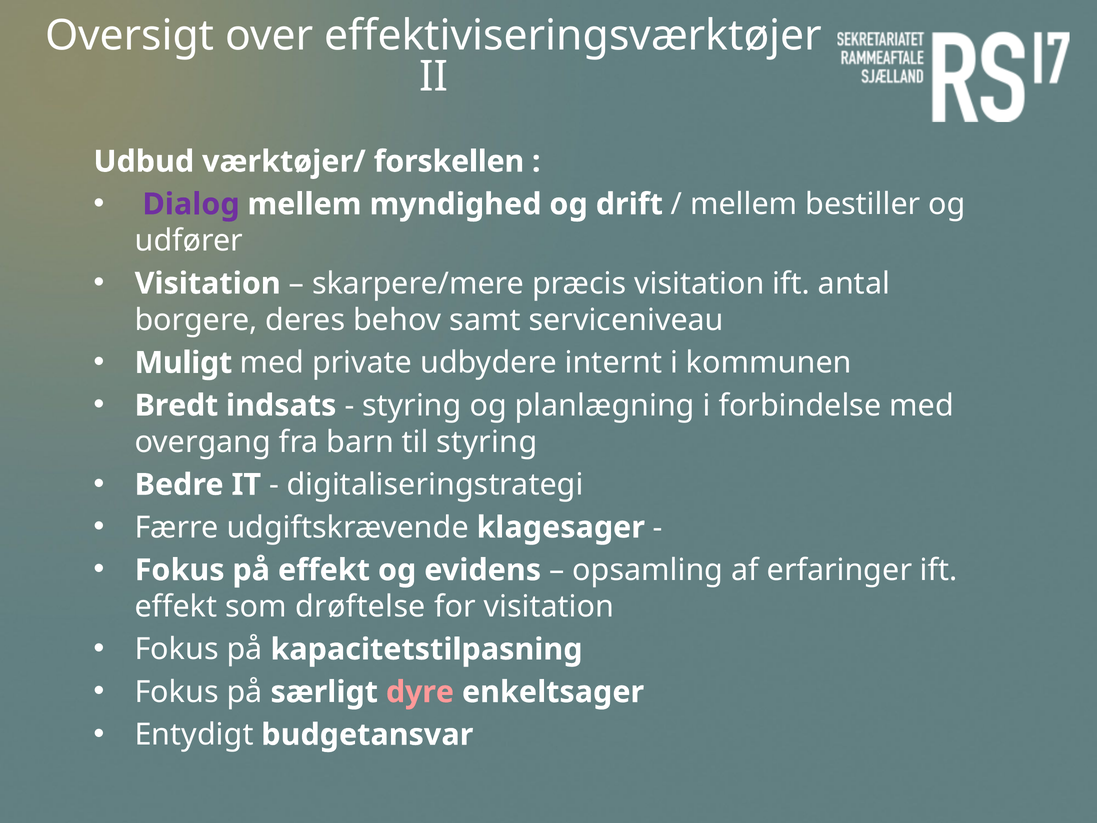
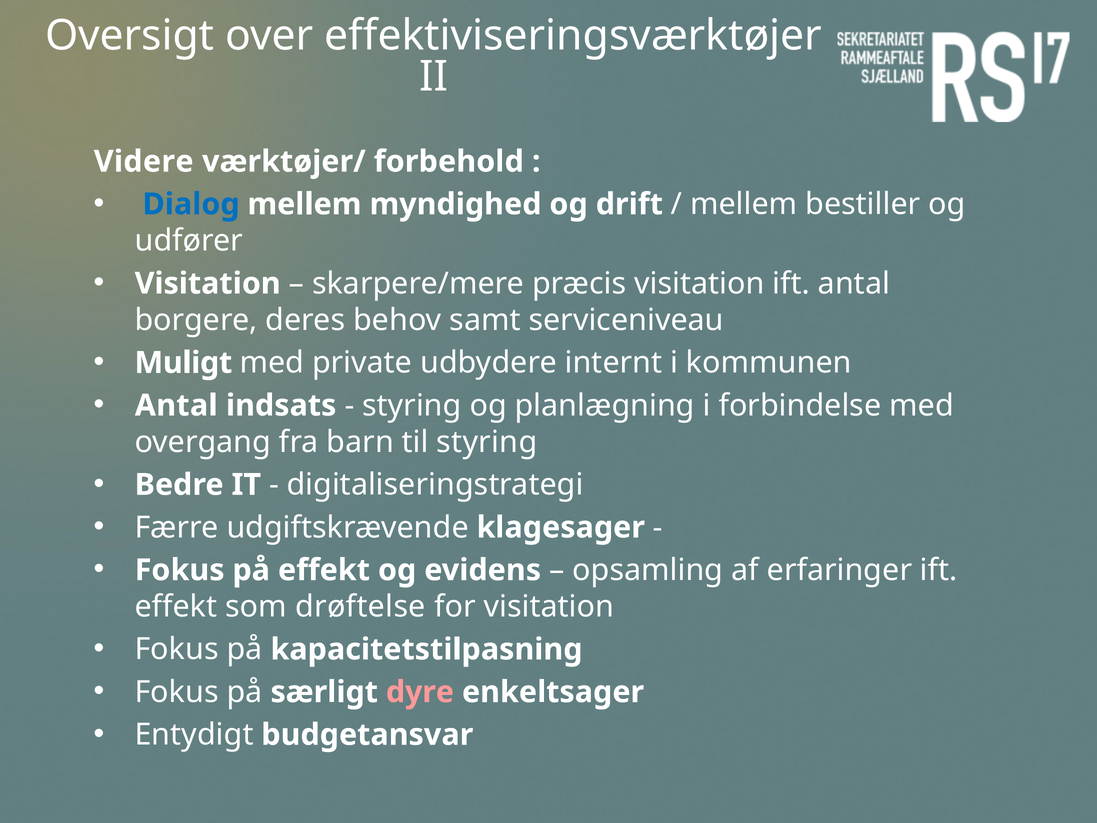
Udbud: Udbud -> Videre
forskellen: forskellen -> forbehold
Dialog colour: purple -> blue
Bredt at (176, 405): Bredt -> Antal
